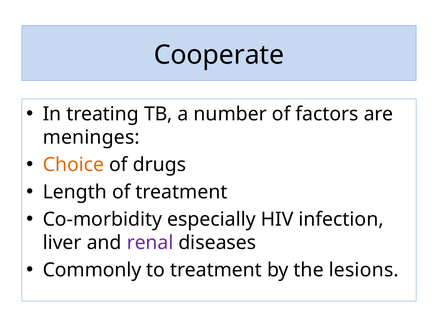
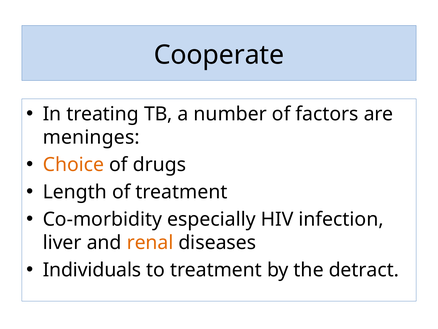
renal colour: purple -> orange
Commonly: Commonly -> Individuals
lesions: lesions -> detract
